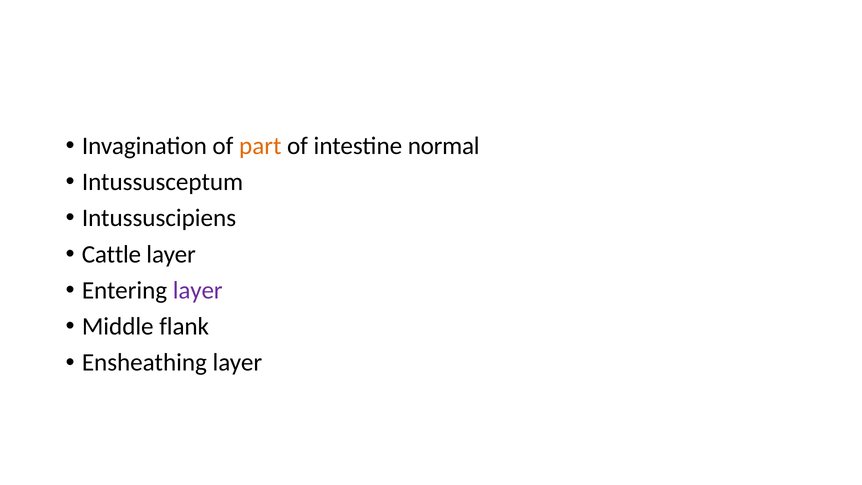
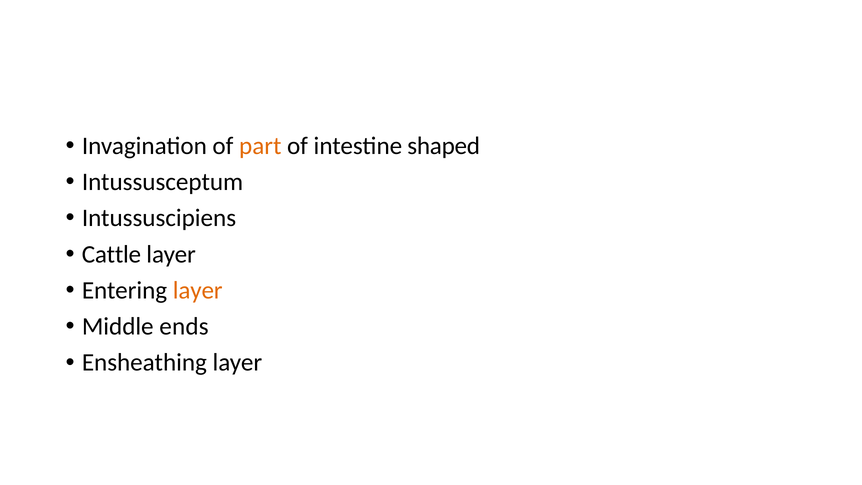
normal: normal -> shaped
layer at (198, 290) colour: purple -> orange
flank: flank -> ends
